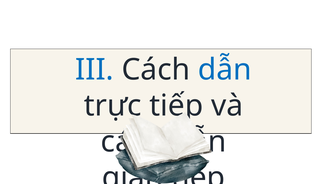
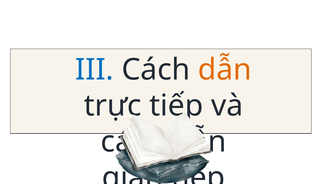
dẫn at (225, 70) colour: blue -> orange
